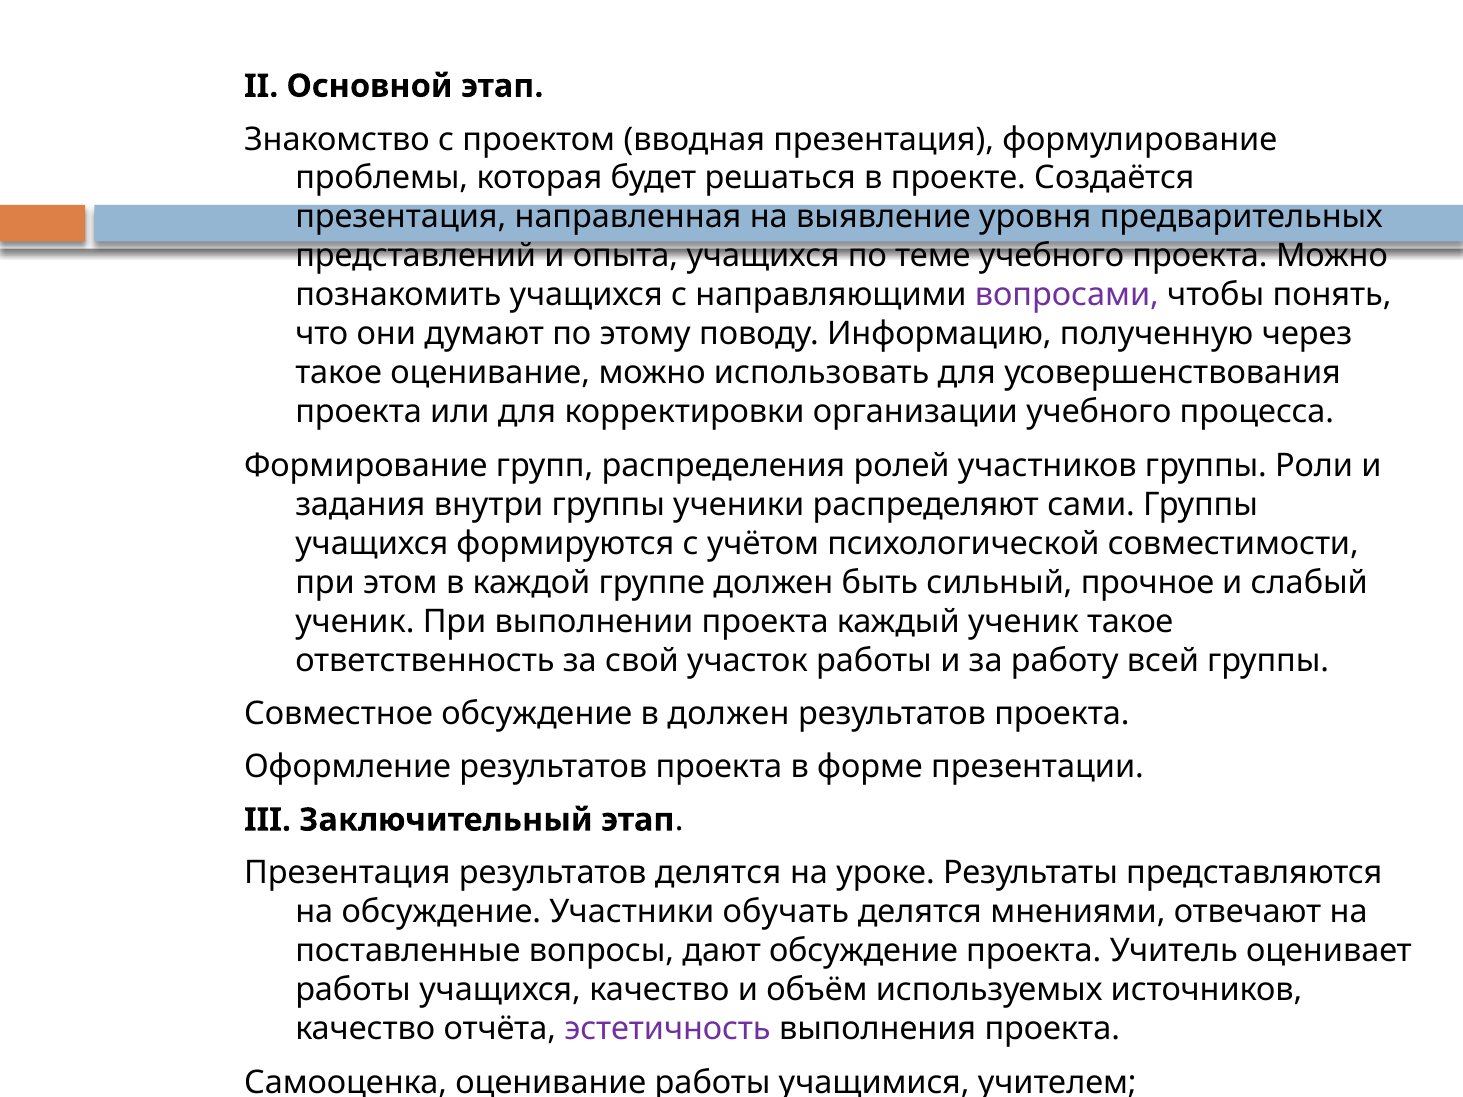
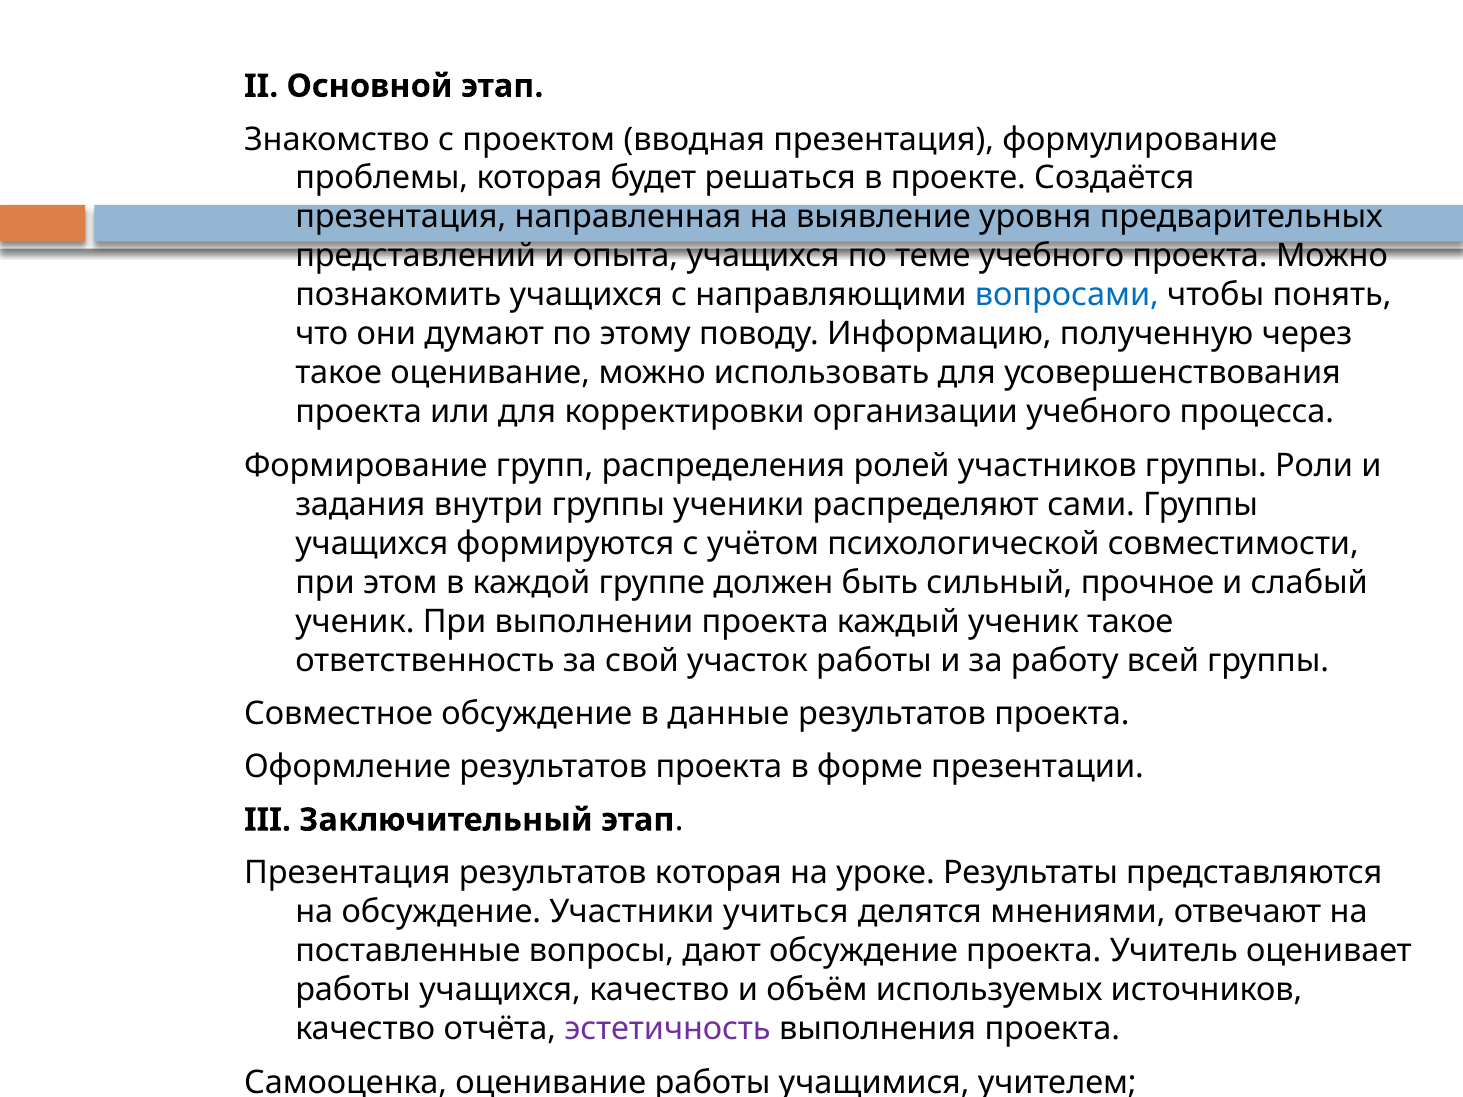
вопросами colour: purple -> blue
в должен: должен -> данные
результатов делятся: делятся -> которая
обучать: обучать -> учиться
